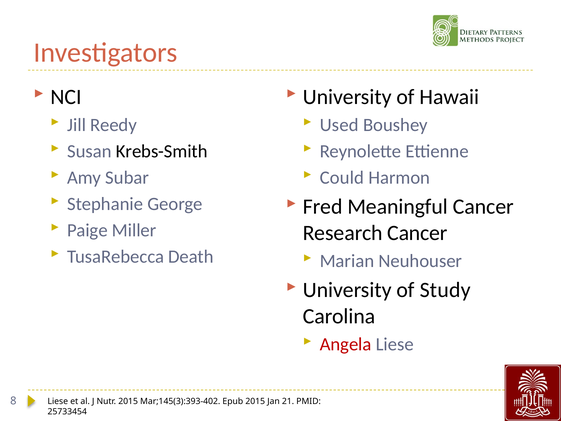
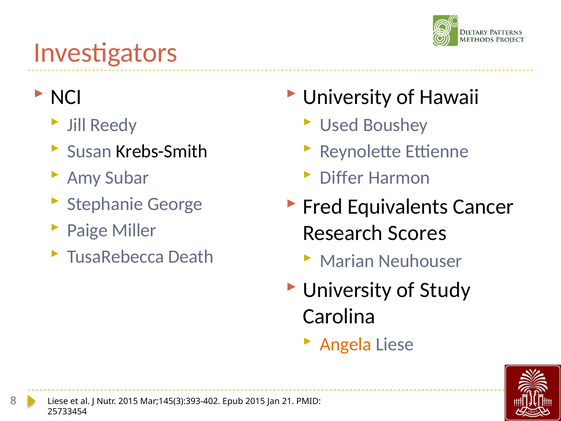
Could: Could -> Differ
Meaningful: Meaningful -> Equivalents
Research Cancer: Cancer -> Scores
Angela colour: red -> orange
